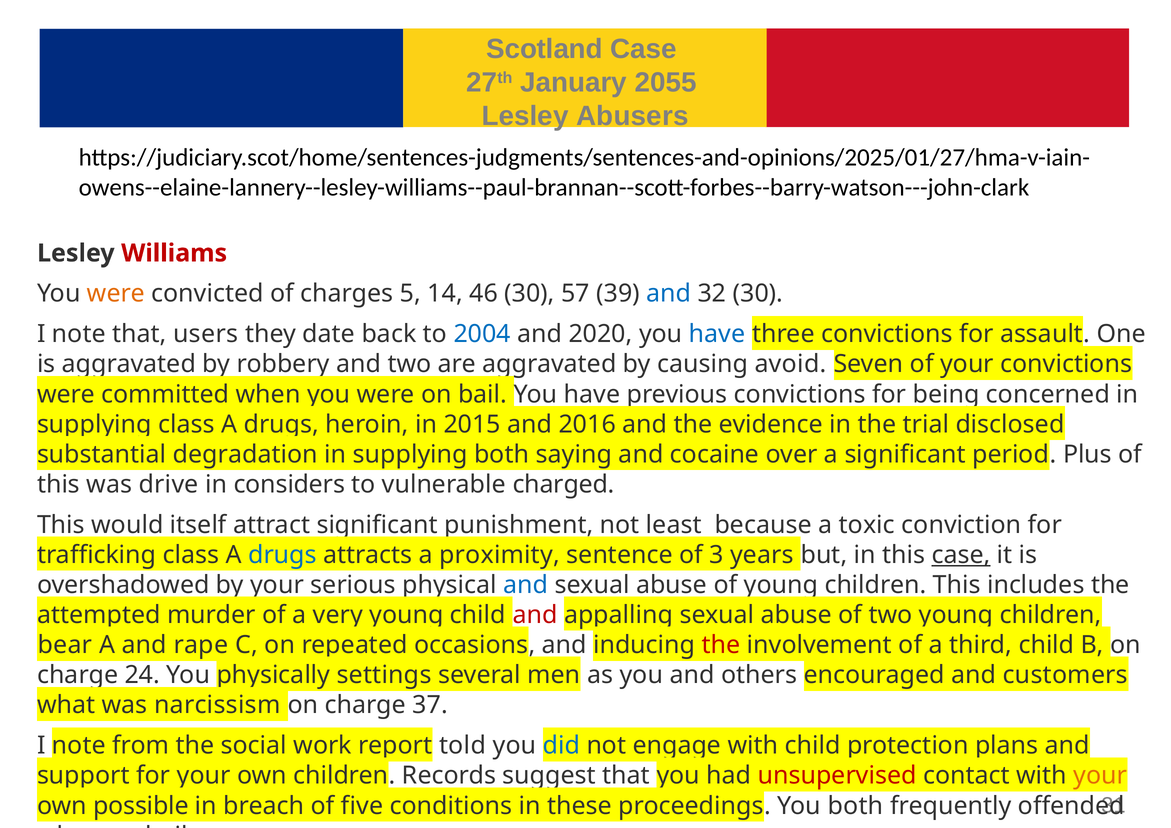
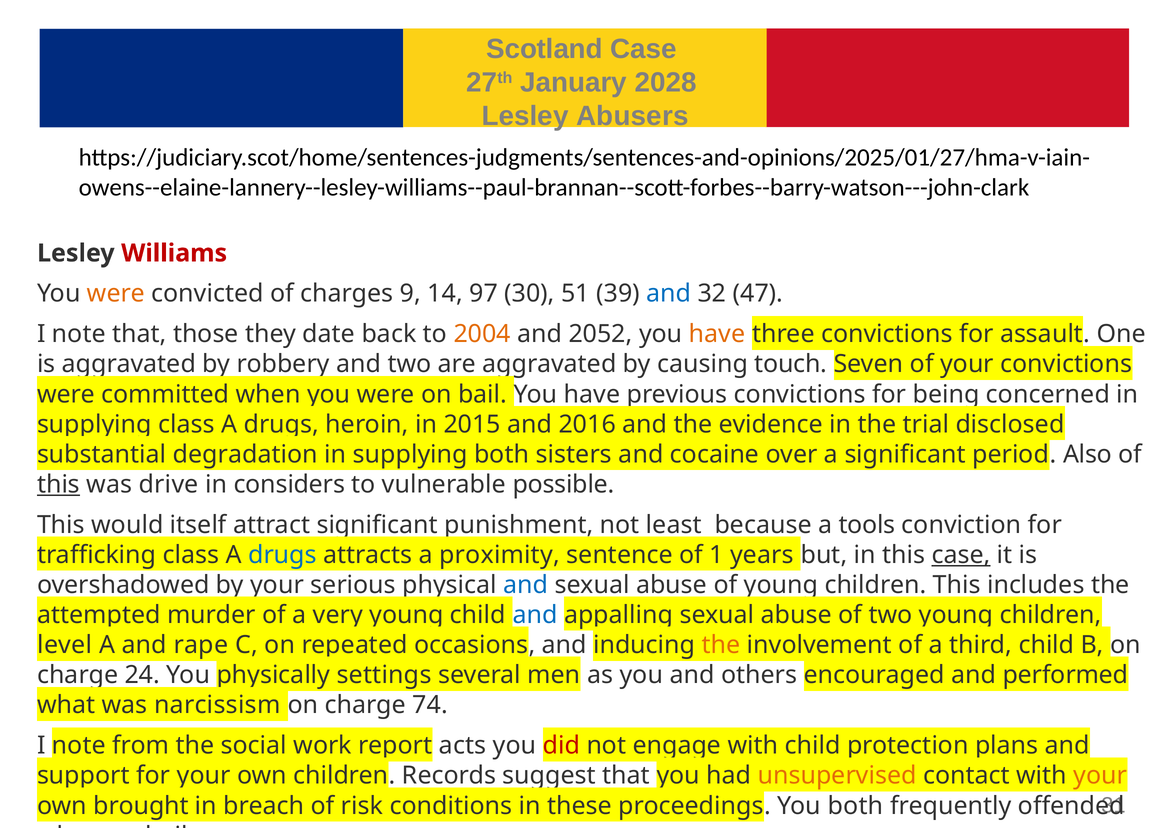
2055: 2055 -> 2028
5: 5 -> 9
46: 46 -> 97
57: 57 -> 51
32 30: 30 -> 47
users: users -> those
2004 colour: blue -> orange
2020: 2020 -> 2052
have at (717, 334) colour: blue -> orange
avoid: avoid -> touch
saying: saying -> sisters
Plus: Plus -> Also
this at (59, 484) underline: none -> present
charged: charged -> possible
toxic: toxic -> tools
3: 3 -> 1
and at (535, 615) colour: red -> blue
bear: bear -> level
the at (721, 645) colour: red -> orange
customers: customers -> performed
37: 37 -> 74
told: told -> acts
did colour: blue -> red
unsupervised colour: red -> orange
possible: possible -> brought
five: five -> risk
